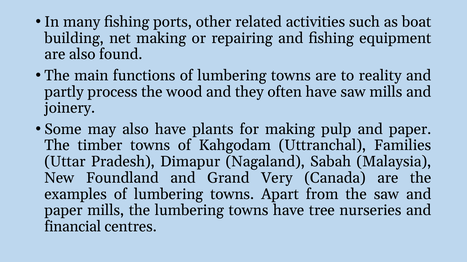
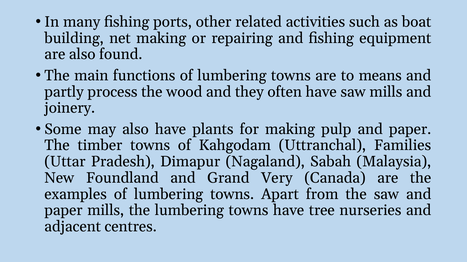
reality: reality -> means
financial: financial -> adjacent
